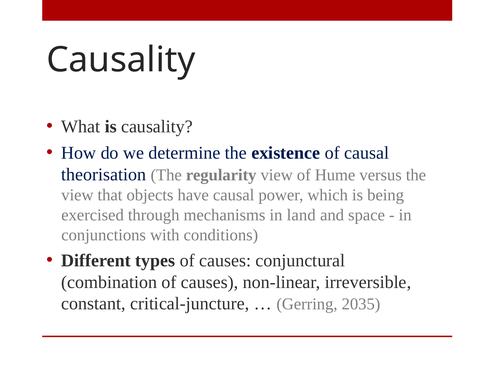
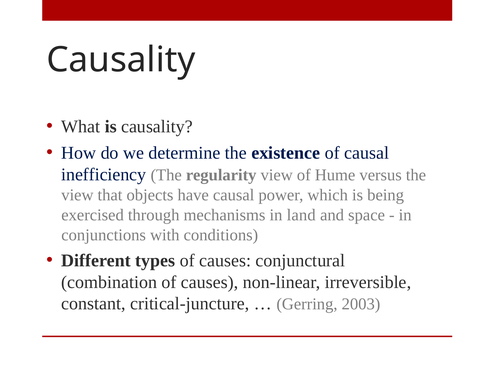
theorisation: theorisation -> inefficiency
2035: 2035 -> 2003
